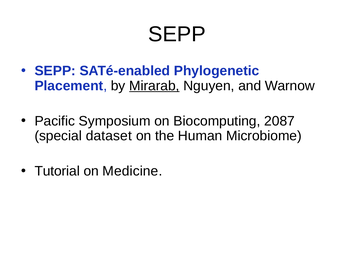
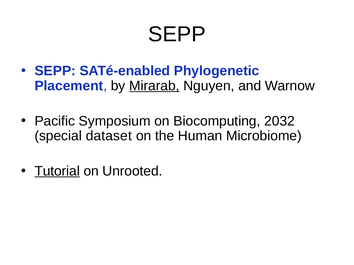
2087: 2087 -> 2032
Tutorial underline: none -> present
Medicine: Medicine -> Unrooted
